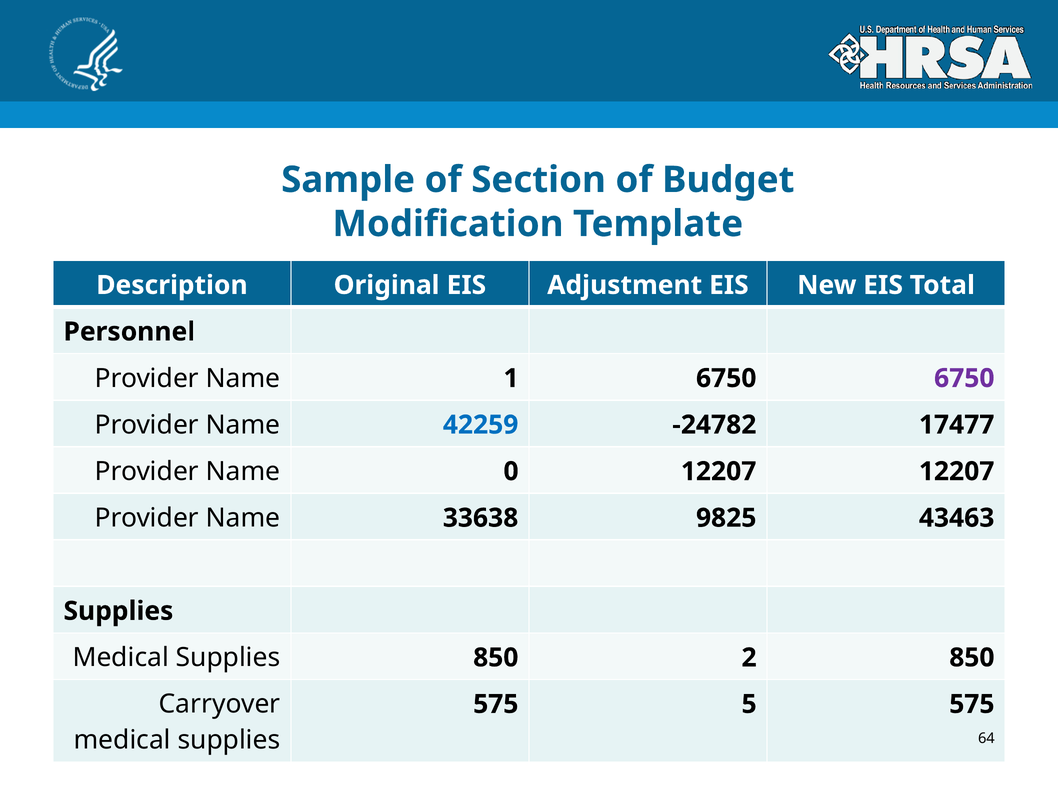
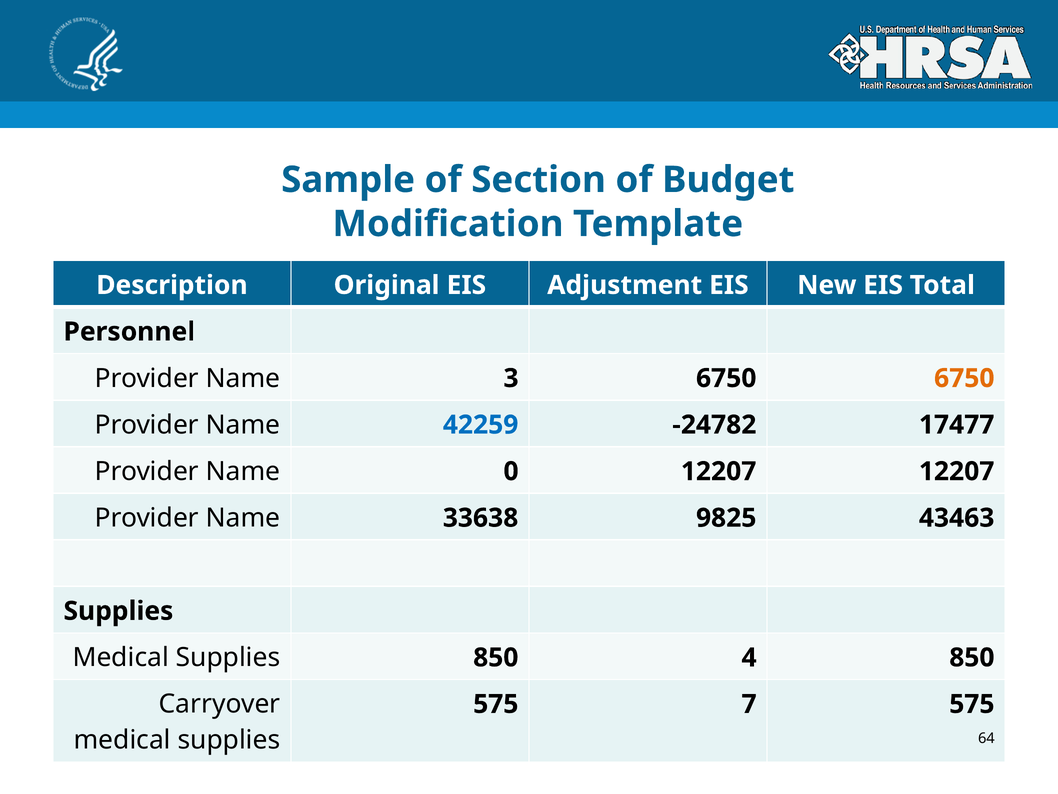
1: 1 -> 3
6750 at (964, 378) colour: purple -> orange
2: 2 -> 4
5: 5 -> 7
